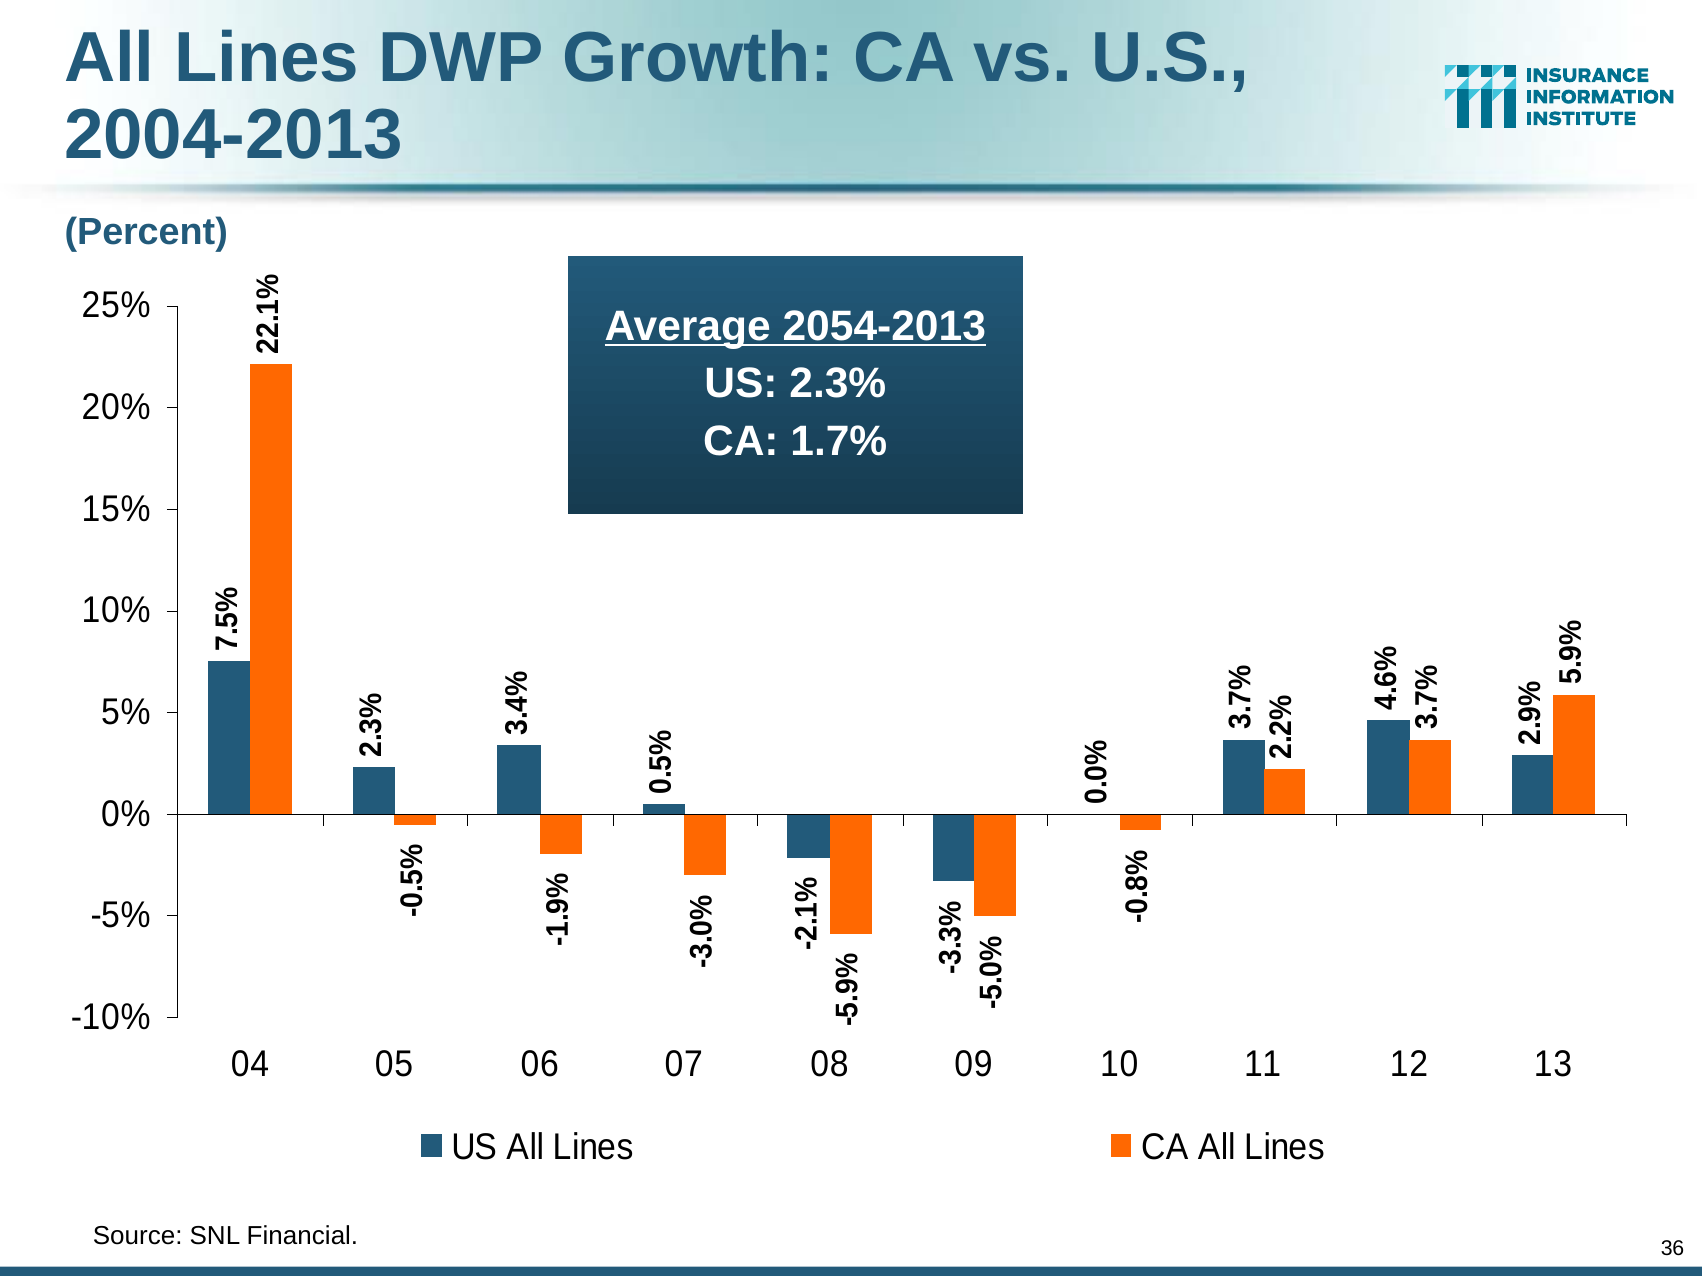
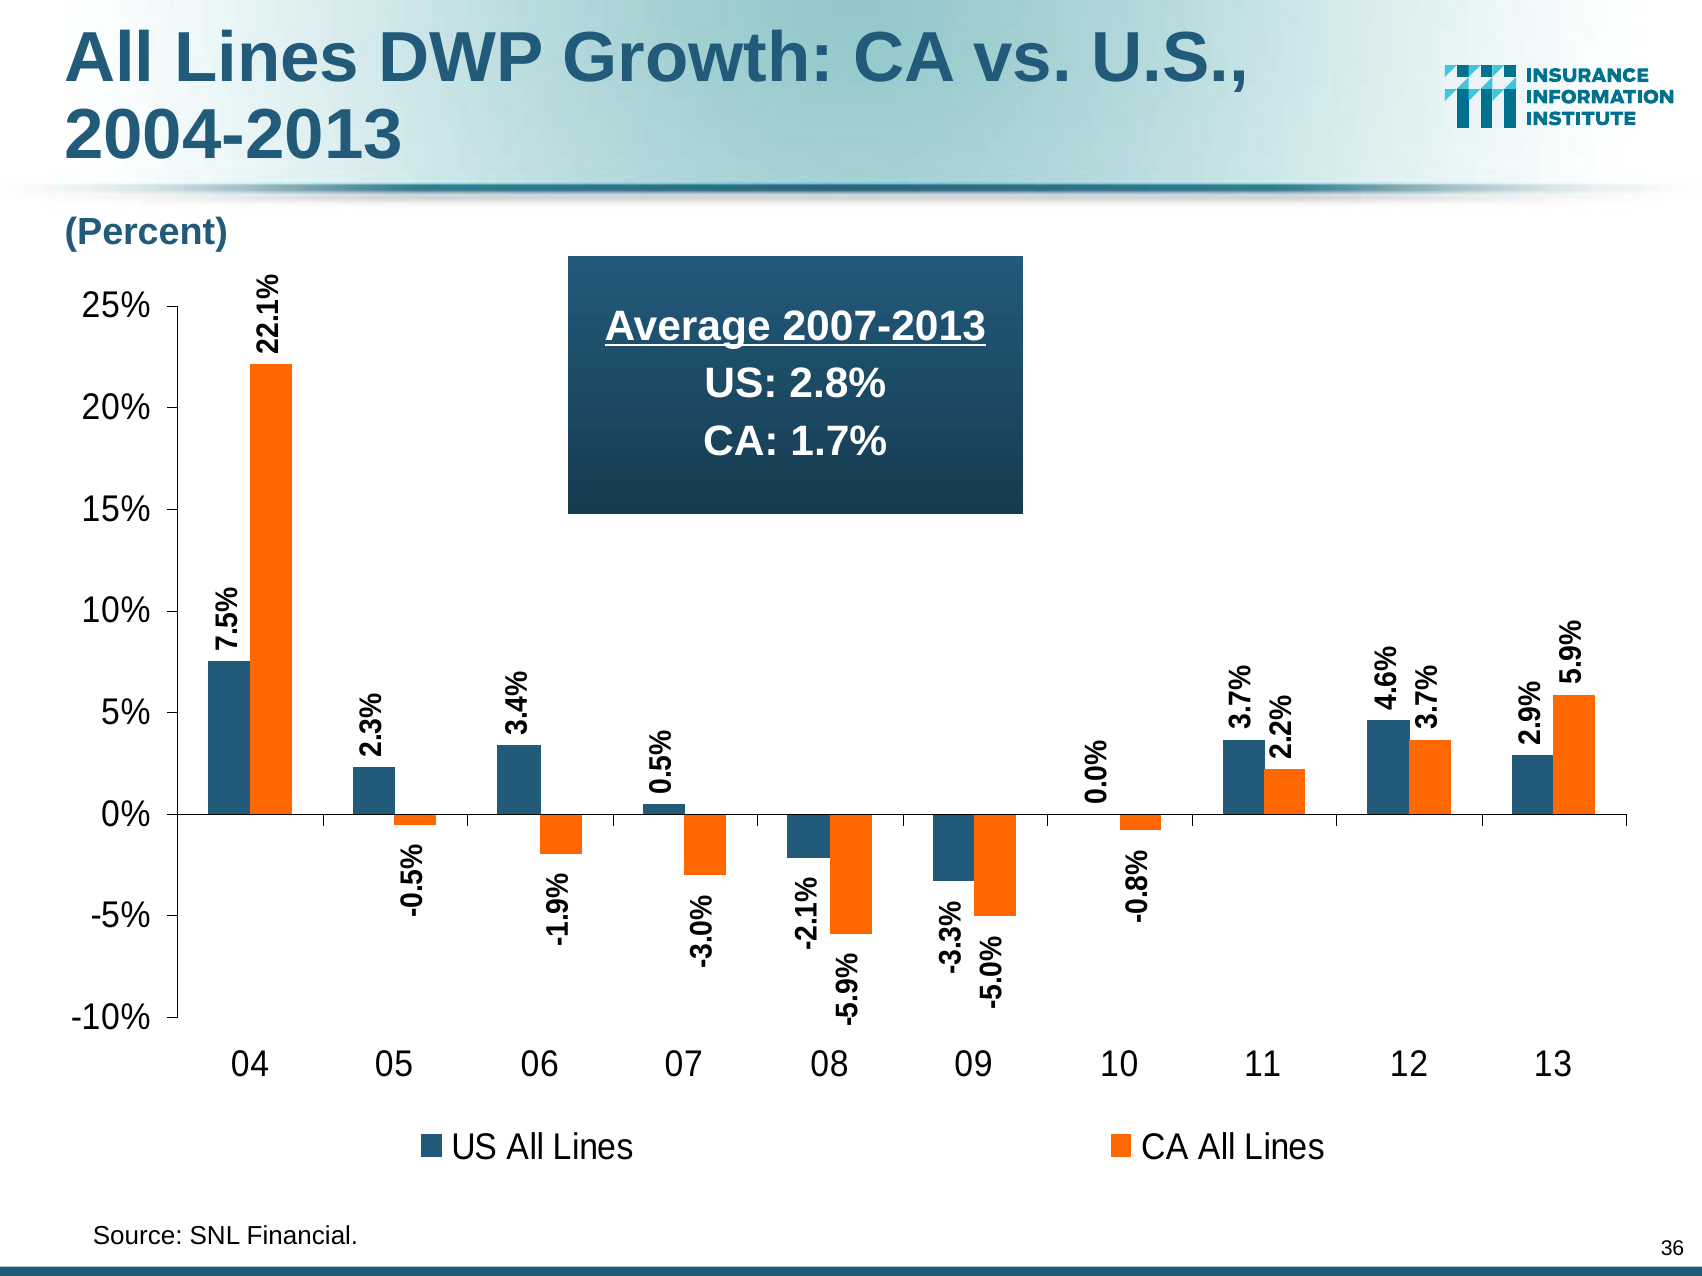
2054-2013: 2054-2013 -> 2007-2013
2.3%: 2.3% -> 2.8%
